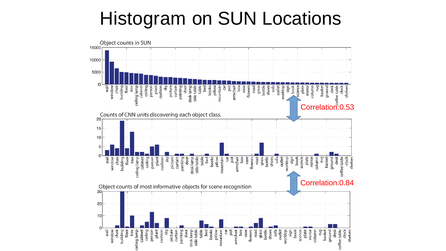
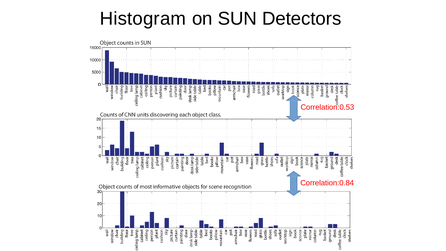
Locations: Locations -> Detectors
